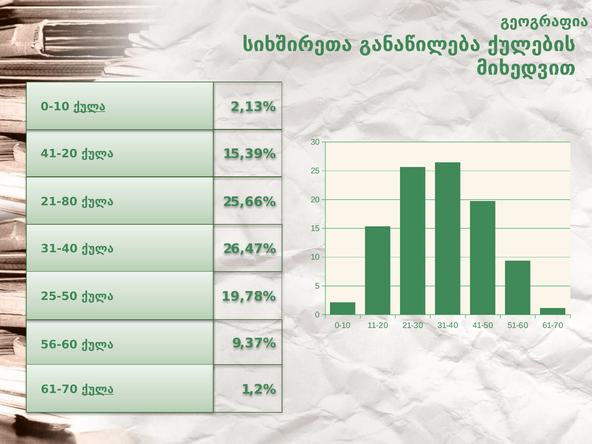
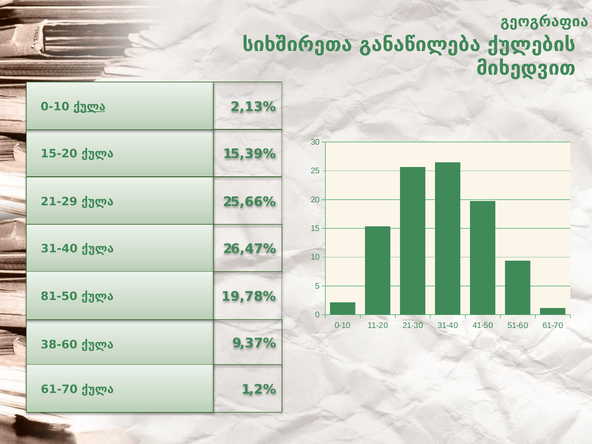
41-20: 41-20 -> 15-20
21-80: 21-80 -> 21-29
25-50: 25-50 -> 81-50
56-60: 56-60 -> 38-60
ქულა at (98, 389) underline: present -> none
